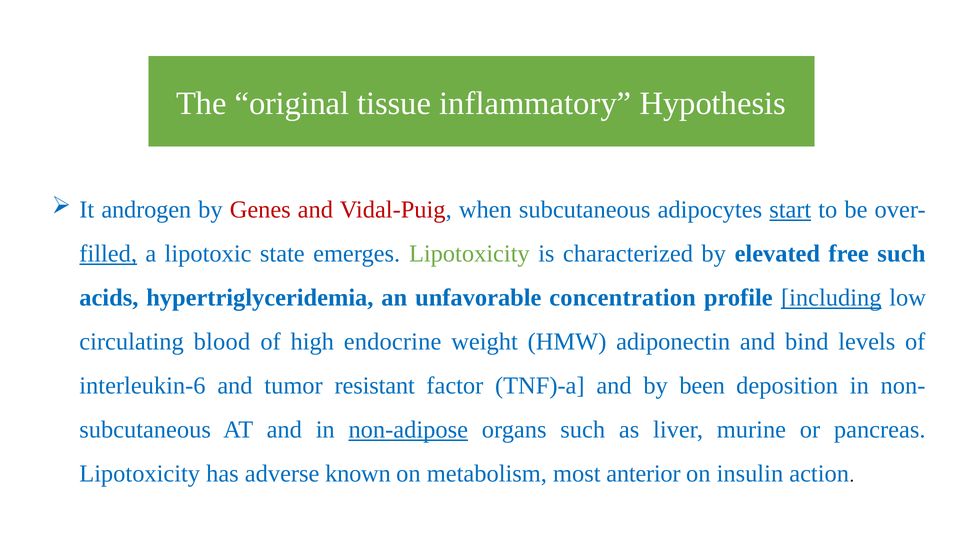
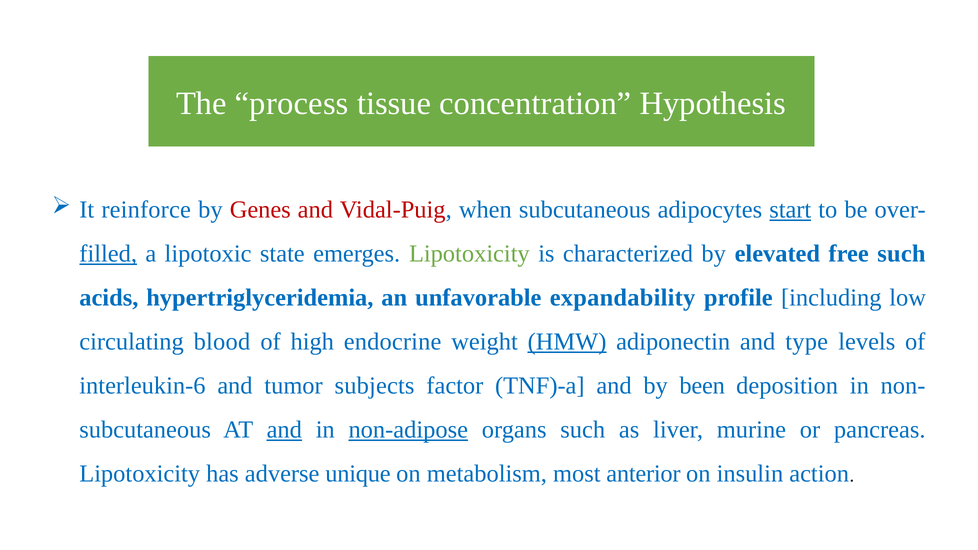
original: original -> process
inflammatory: inflammatory -> concentration
androgen: androgen -> reinforce
concentration: concentration -> expandability
including underline: present -> none
HMW underline: none -> present
bind: bind -> type
resistant: resistant -> subjects
and at (284, 430) underline: none -> present
known: known -> unique
